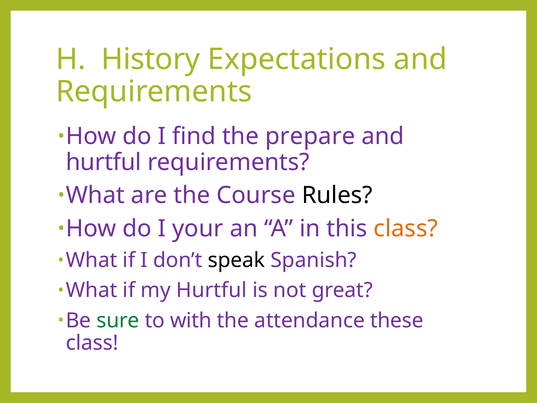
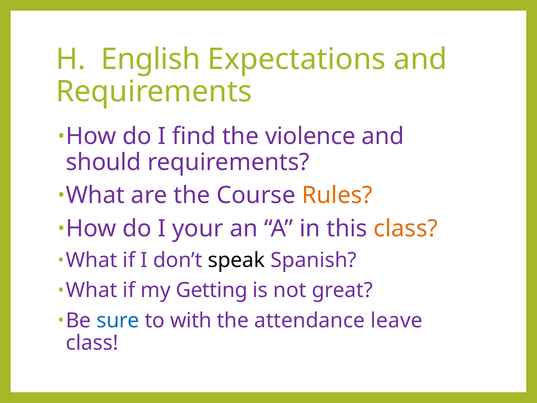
History: History -> English
prepare: prepare -> violence
hurtful at (104, 162): hurtful -> should
Rules colour: black -> orange
my Hurtful: Hurtful -> Getting
sure colour: green -> blue
these: these -> leave
